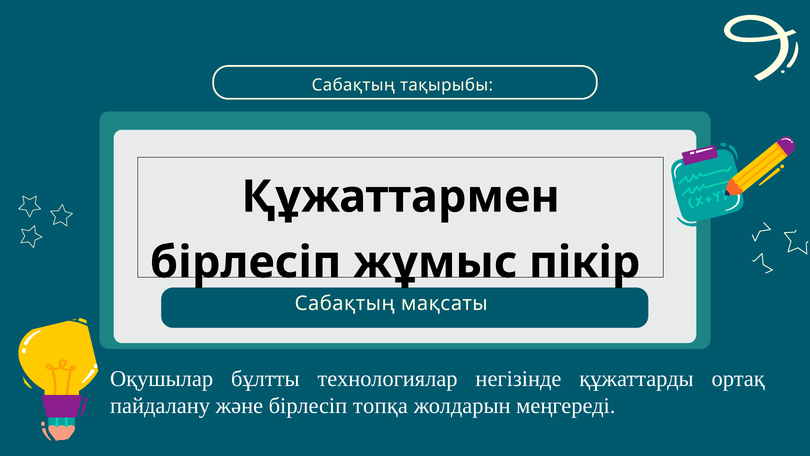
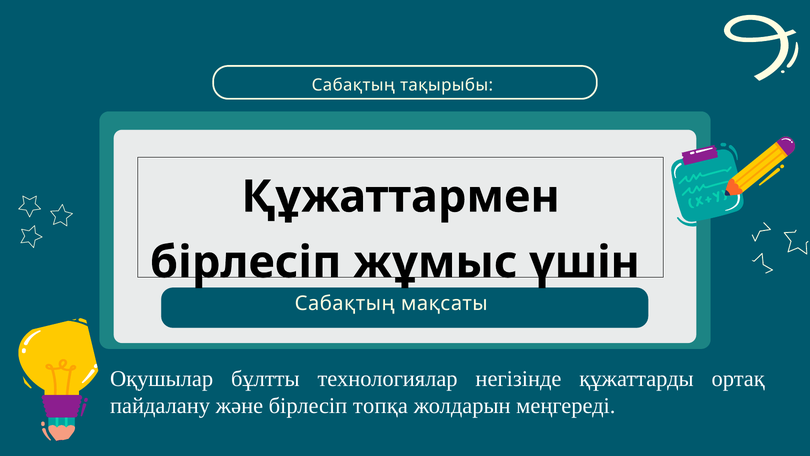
пікір: пікір -> үшін
